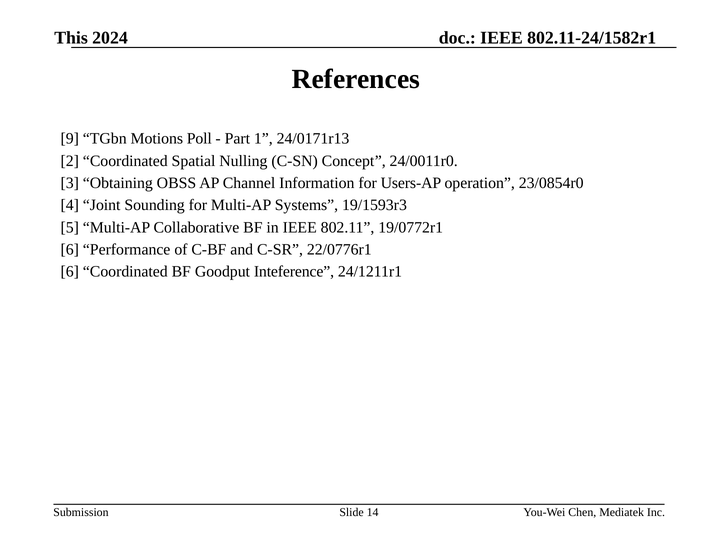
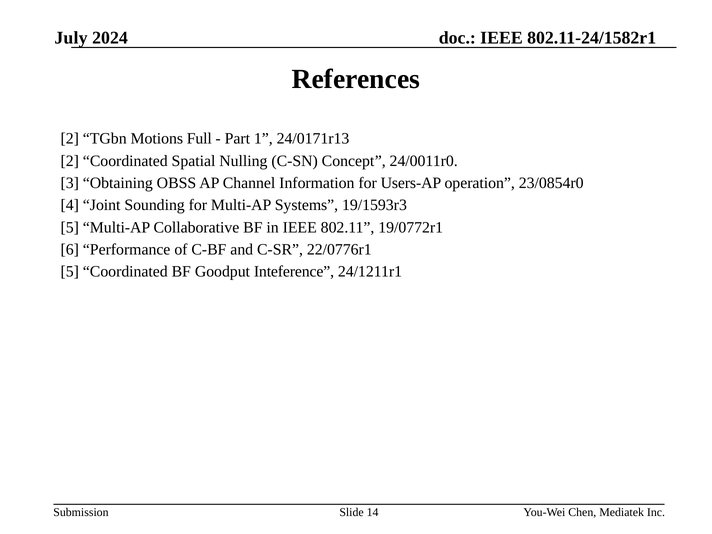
This: This -> July
9 at (70, 139): 9 -> 2
Poll: Poll -> Full
6 at (70, 272): 6 -> 5
